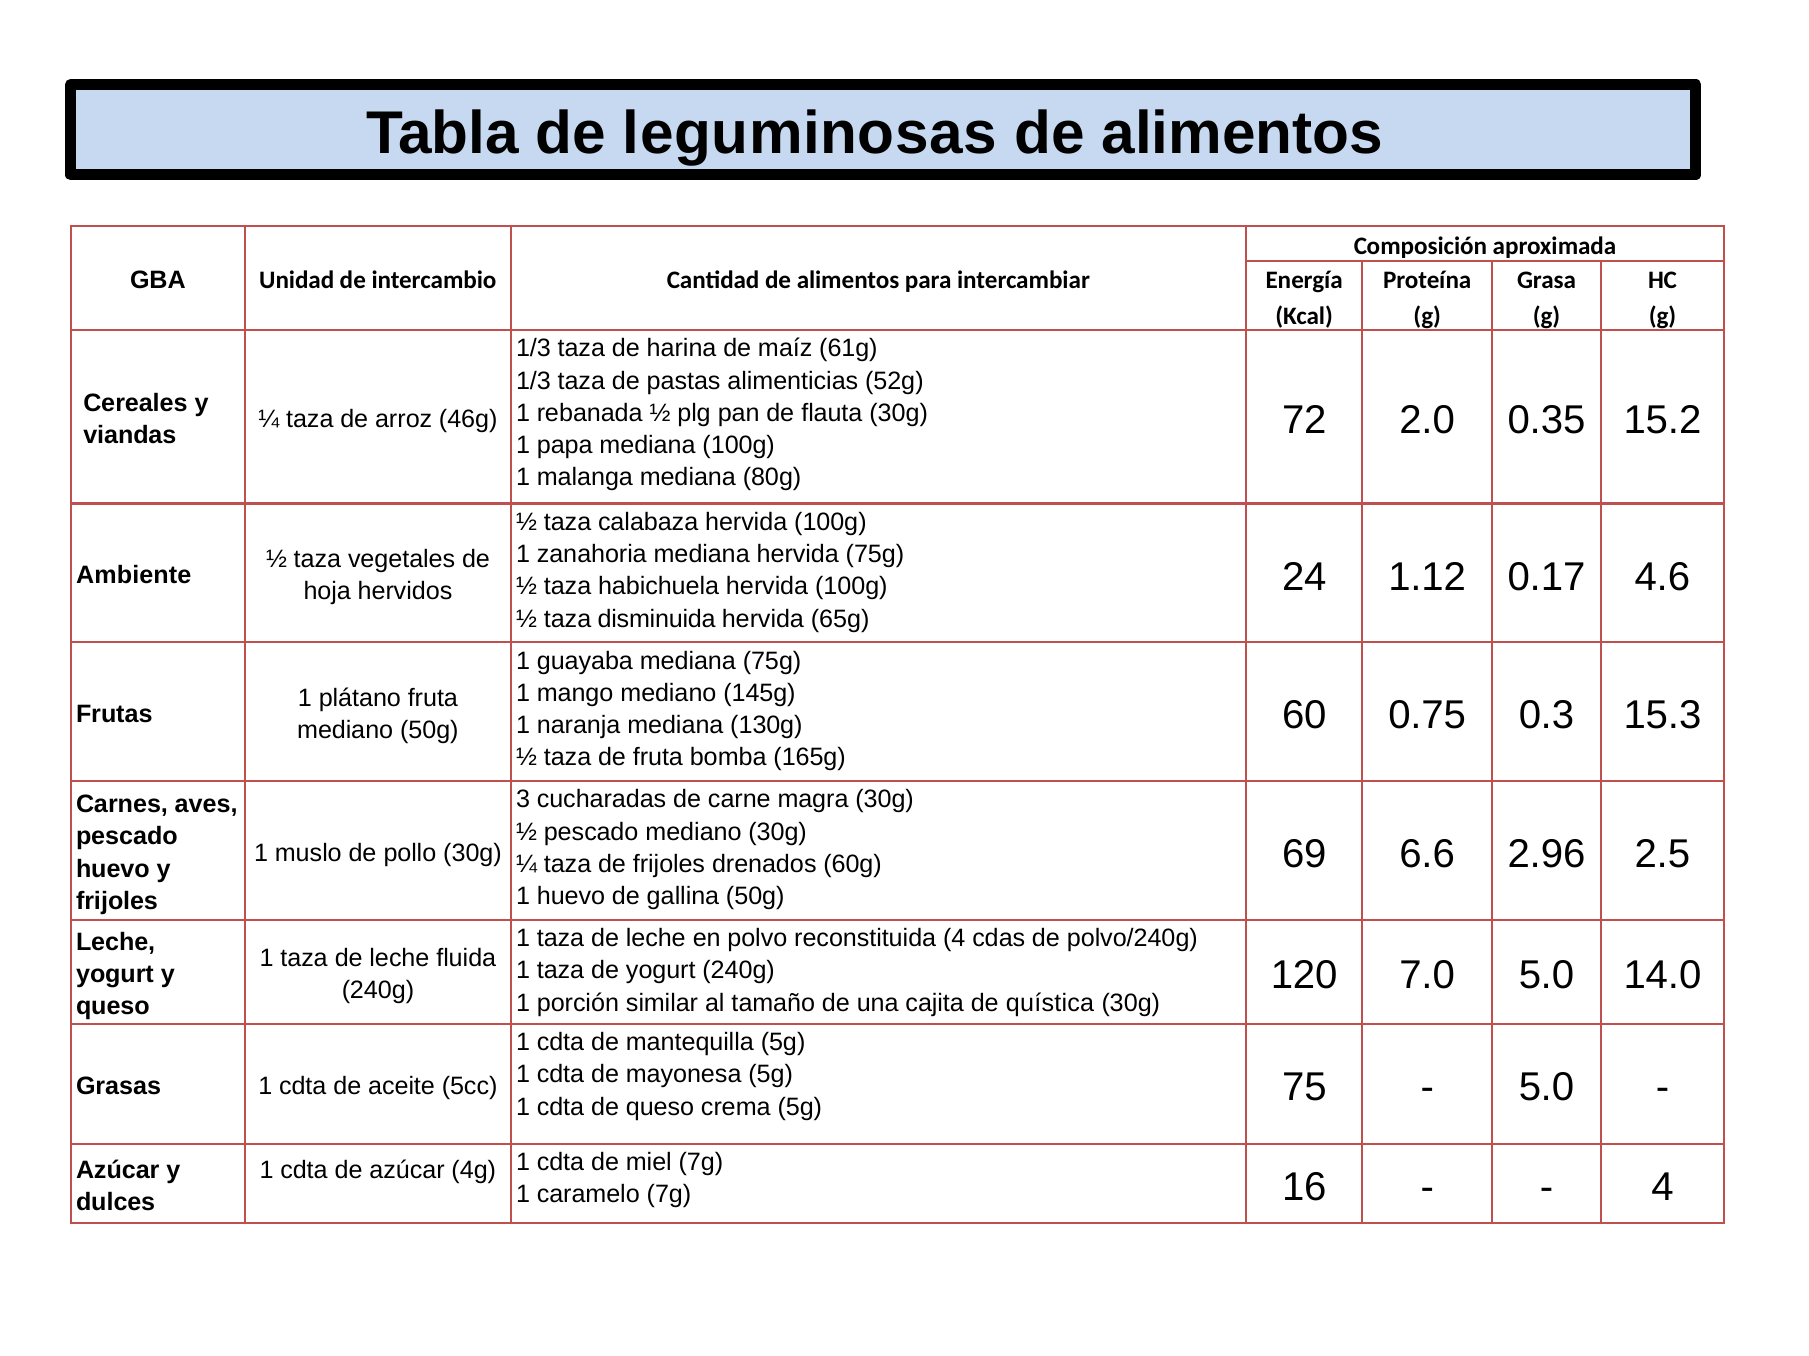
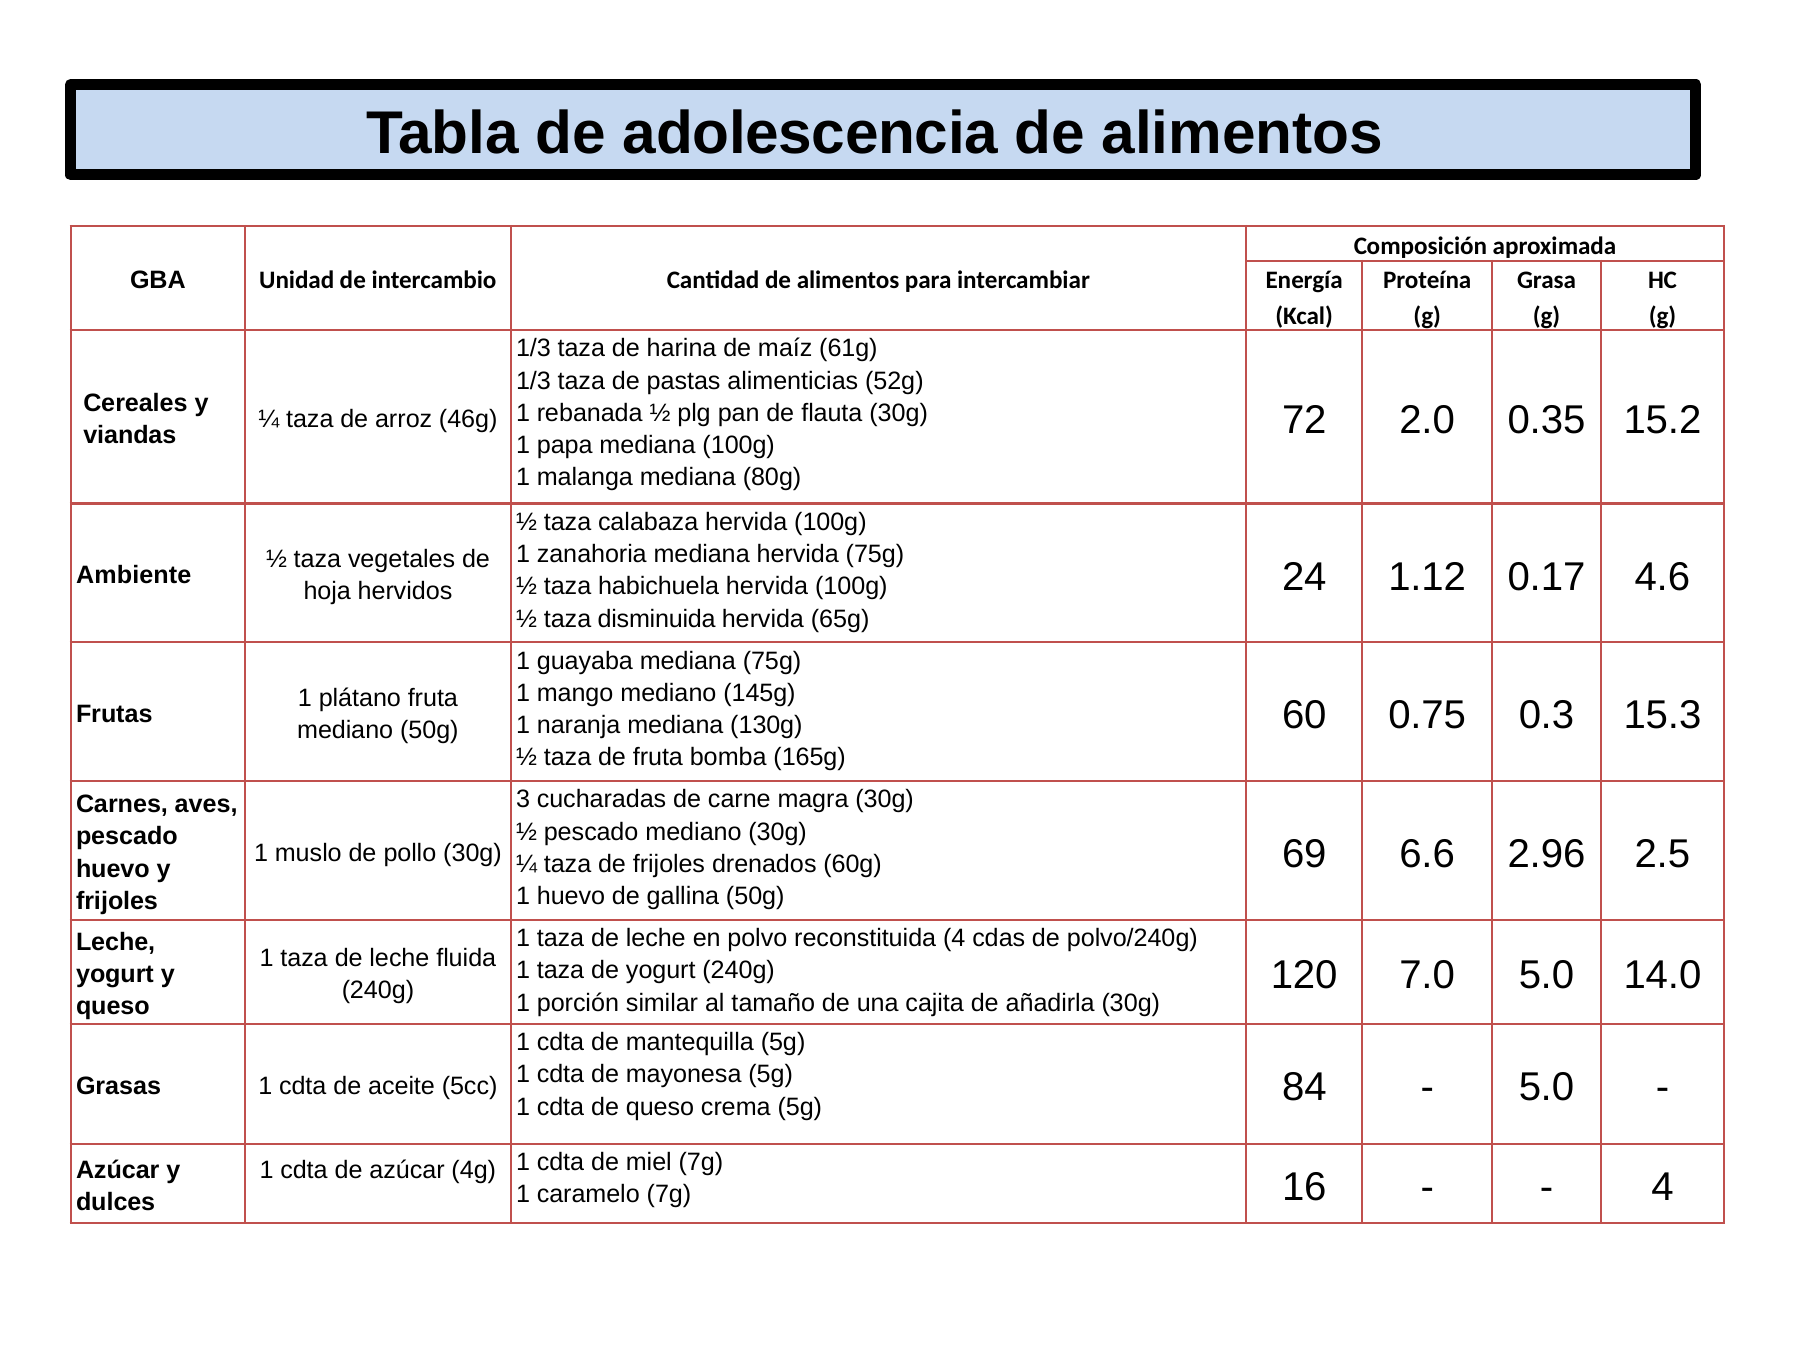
leguminosas: leguminosas -> adolescencia
quística: quística -> añadirla
75: 75 -> 84
